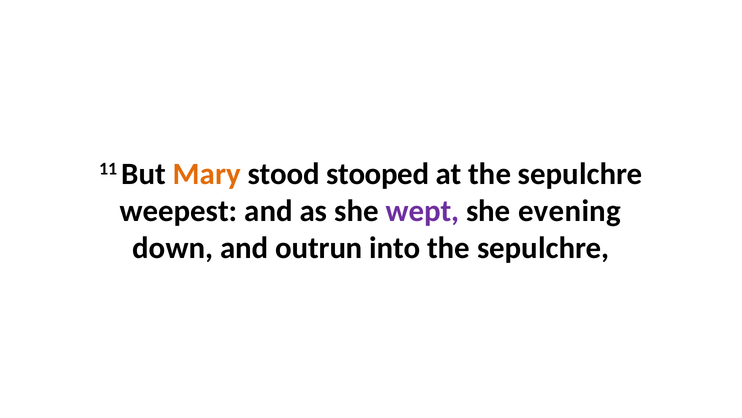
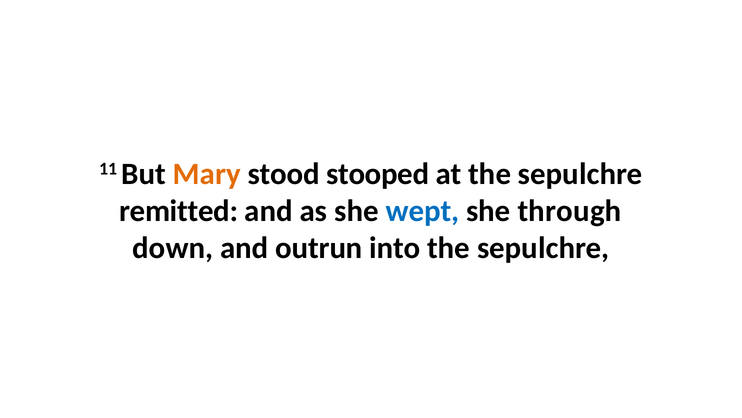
weepest: weepest -> remitted
wept colour: purple -> blue
evening: evening -> through
